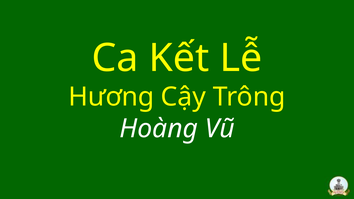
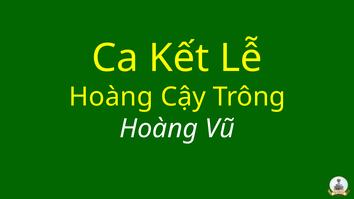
Hương at (111, 97): Hương -> Hoàng
